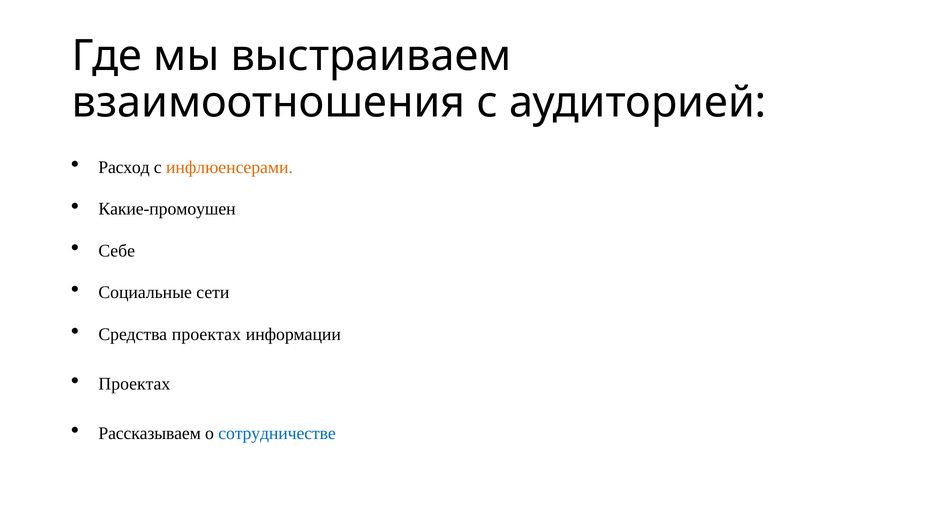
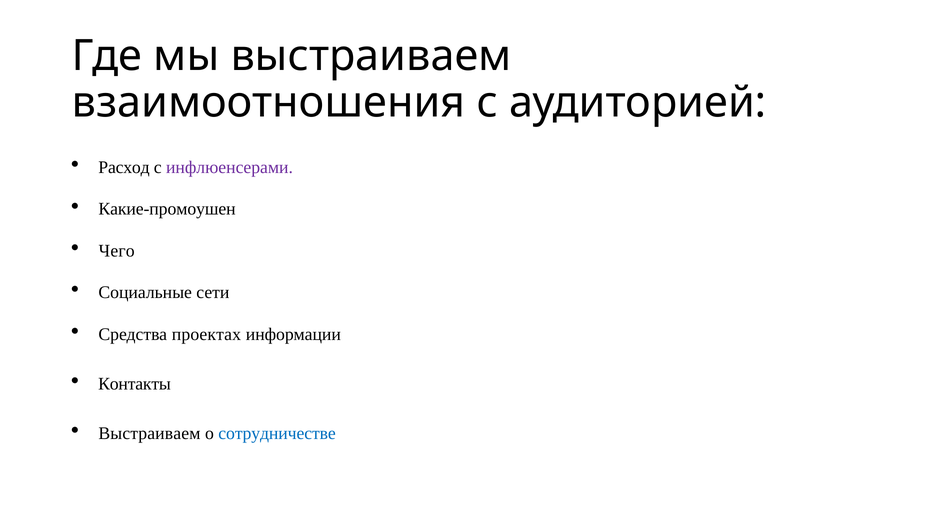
инфлюенсерами colour: orange -> purple
Себе: Себе -> Чего
Проектах at (134, 383): Проектах -> Контакты
Рассказываем at (150, 433): Рассказываем -> Выстраиваем
